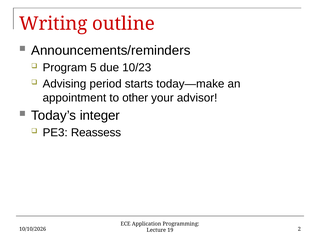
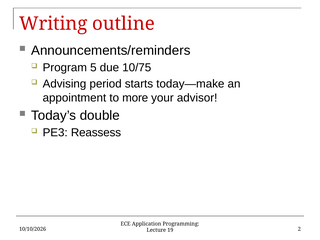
10/23: 10/23 -> 10/75
other: other -> more
integer: integer -> double
